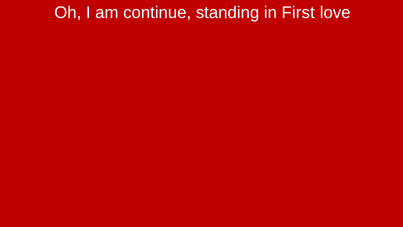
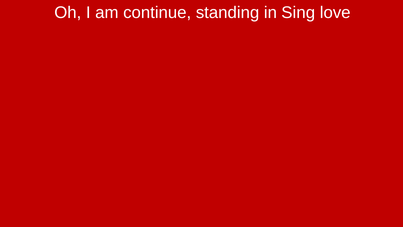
First: First -> Sing
